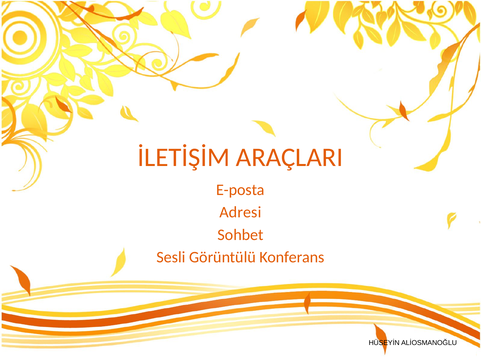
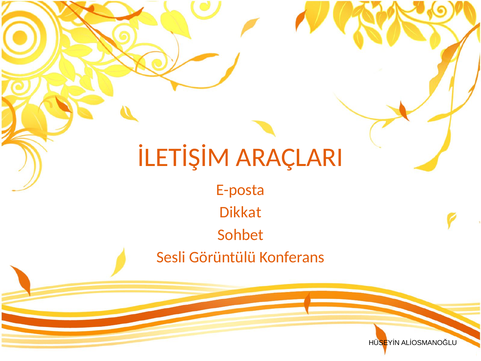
Adresi: Adresi -> Dikkat
